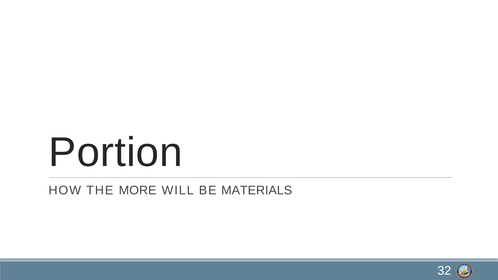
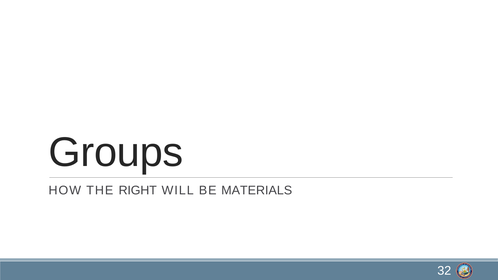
Portion: Portion -> Groups
MORE: MORE -> RIGHT
